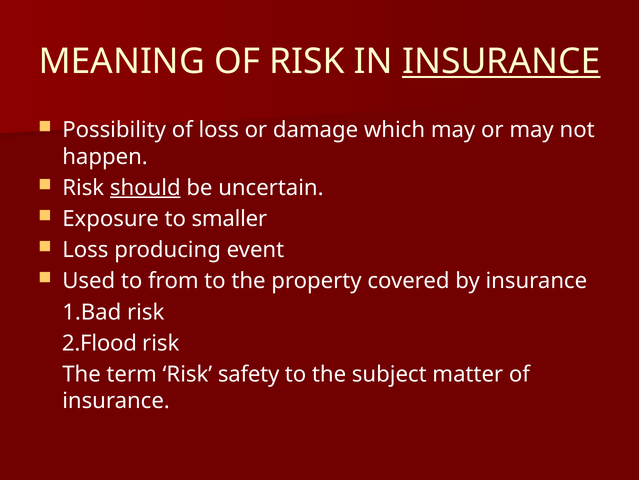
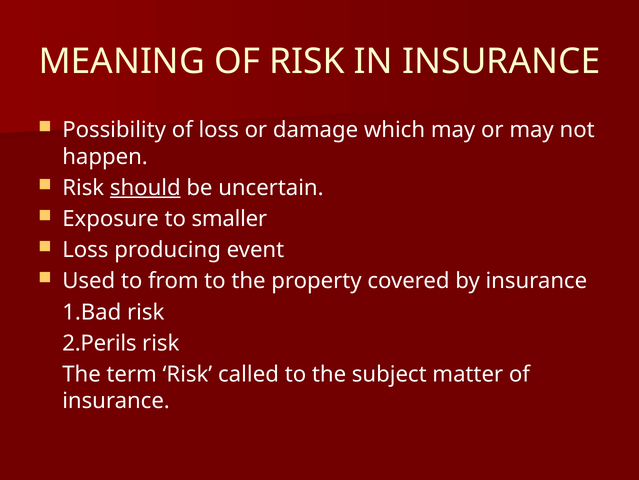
INSURANCE at (501, 62) underline: present -> none
2.Flood: 2.Flood -> 2.Perils
safety: safety -> called
